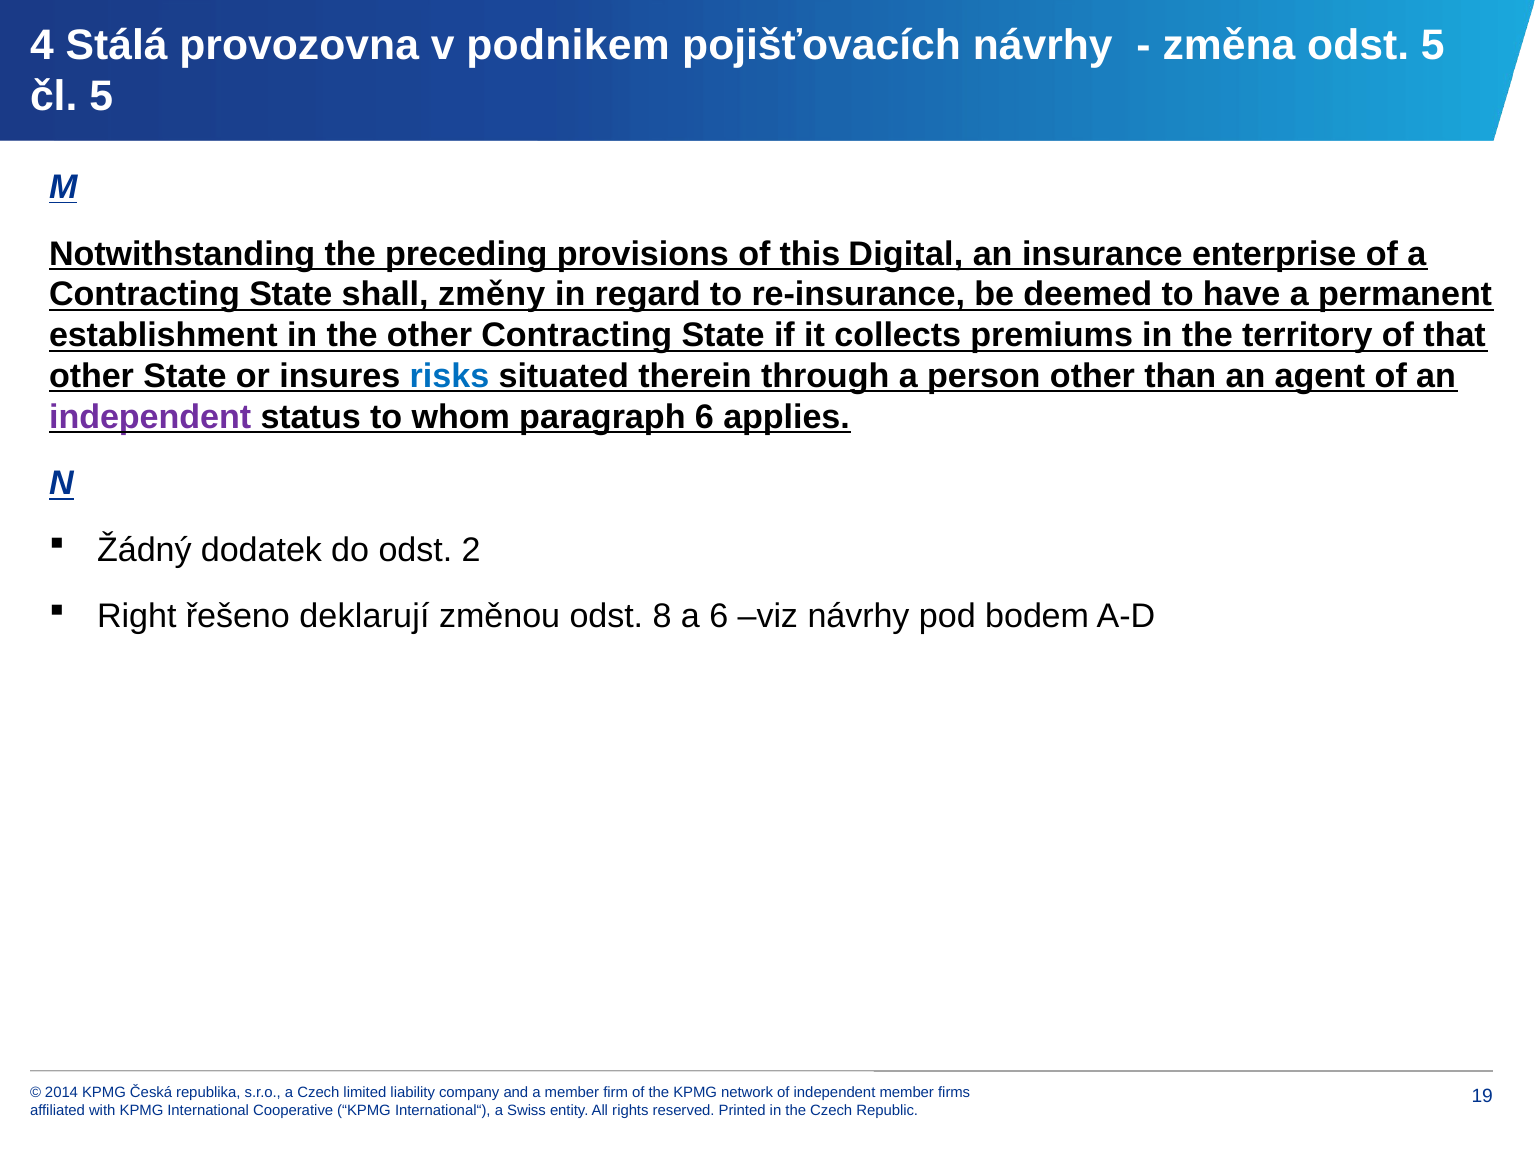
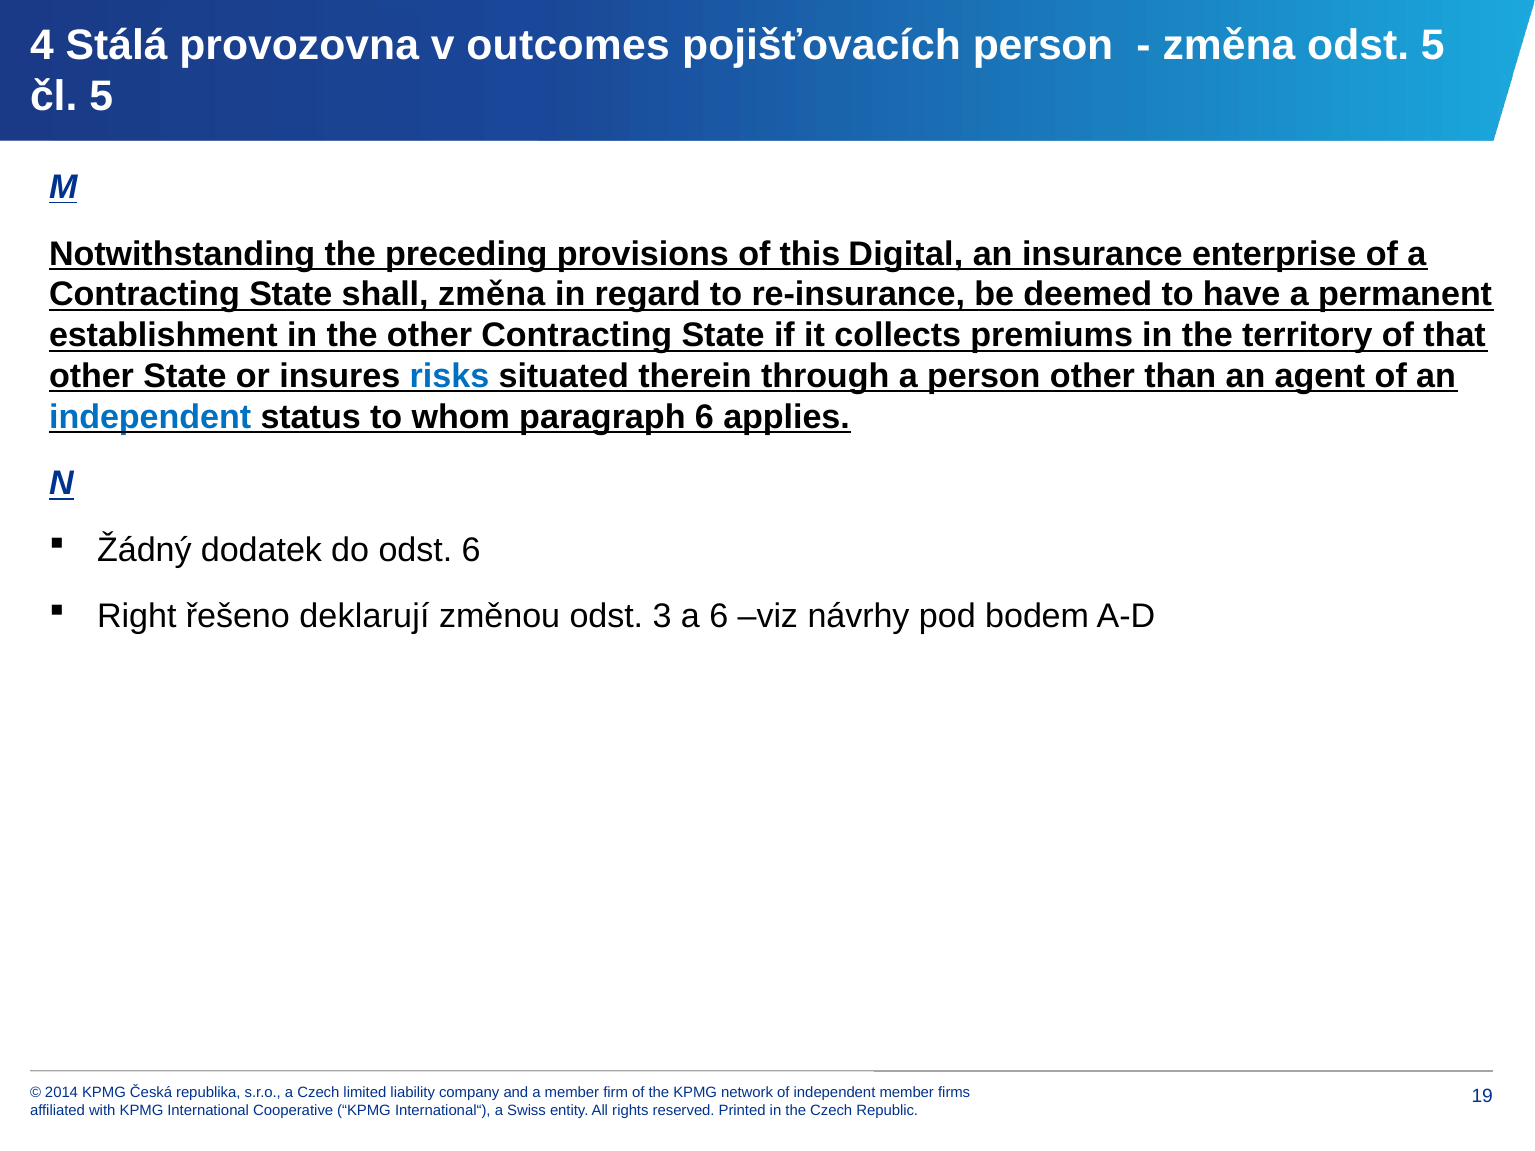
podnikem: podnikem -> outcomes
pojišťovacích návrhy: návrhy -> person
shall změny: změny -> změna
independent at (150, 417) colour: purple -> blue
odst 2: 2 -> 6
8: 8 -> 3
